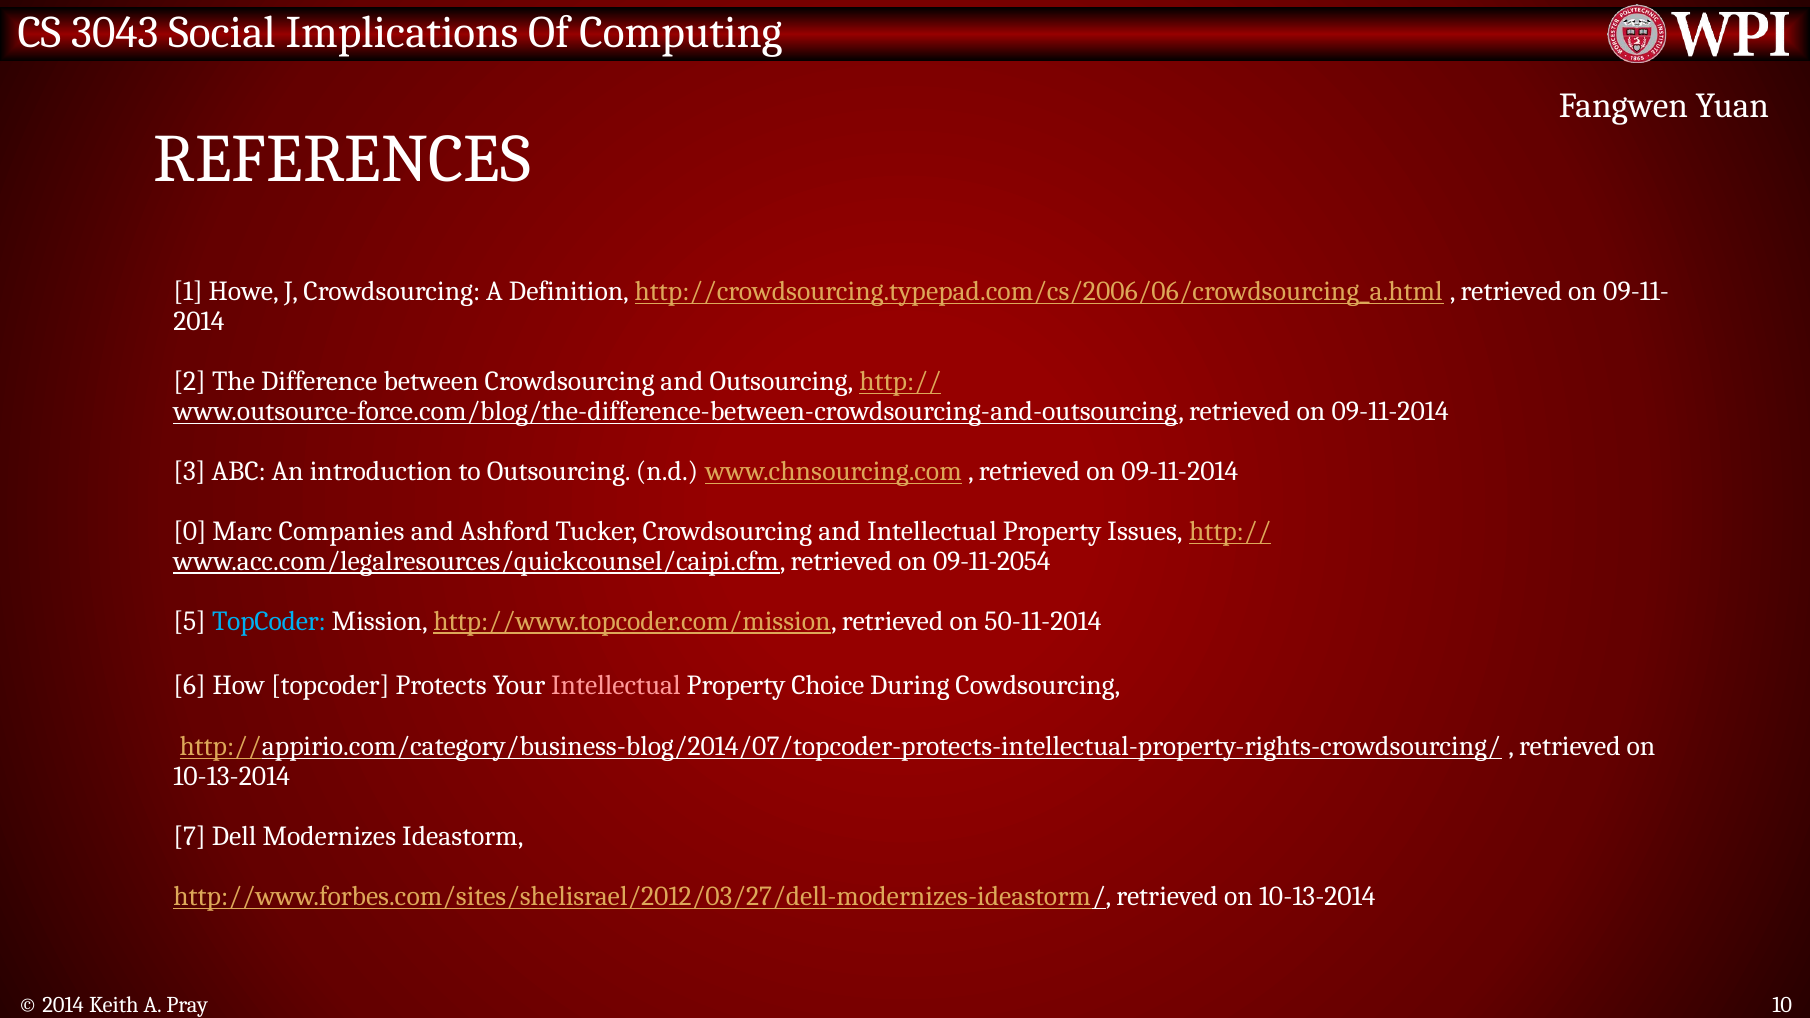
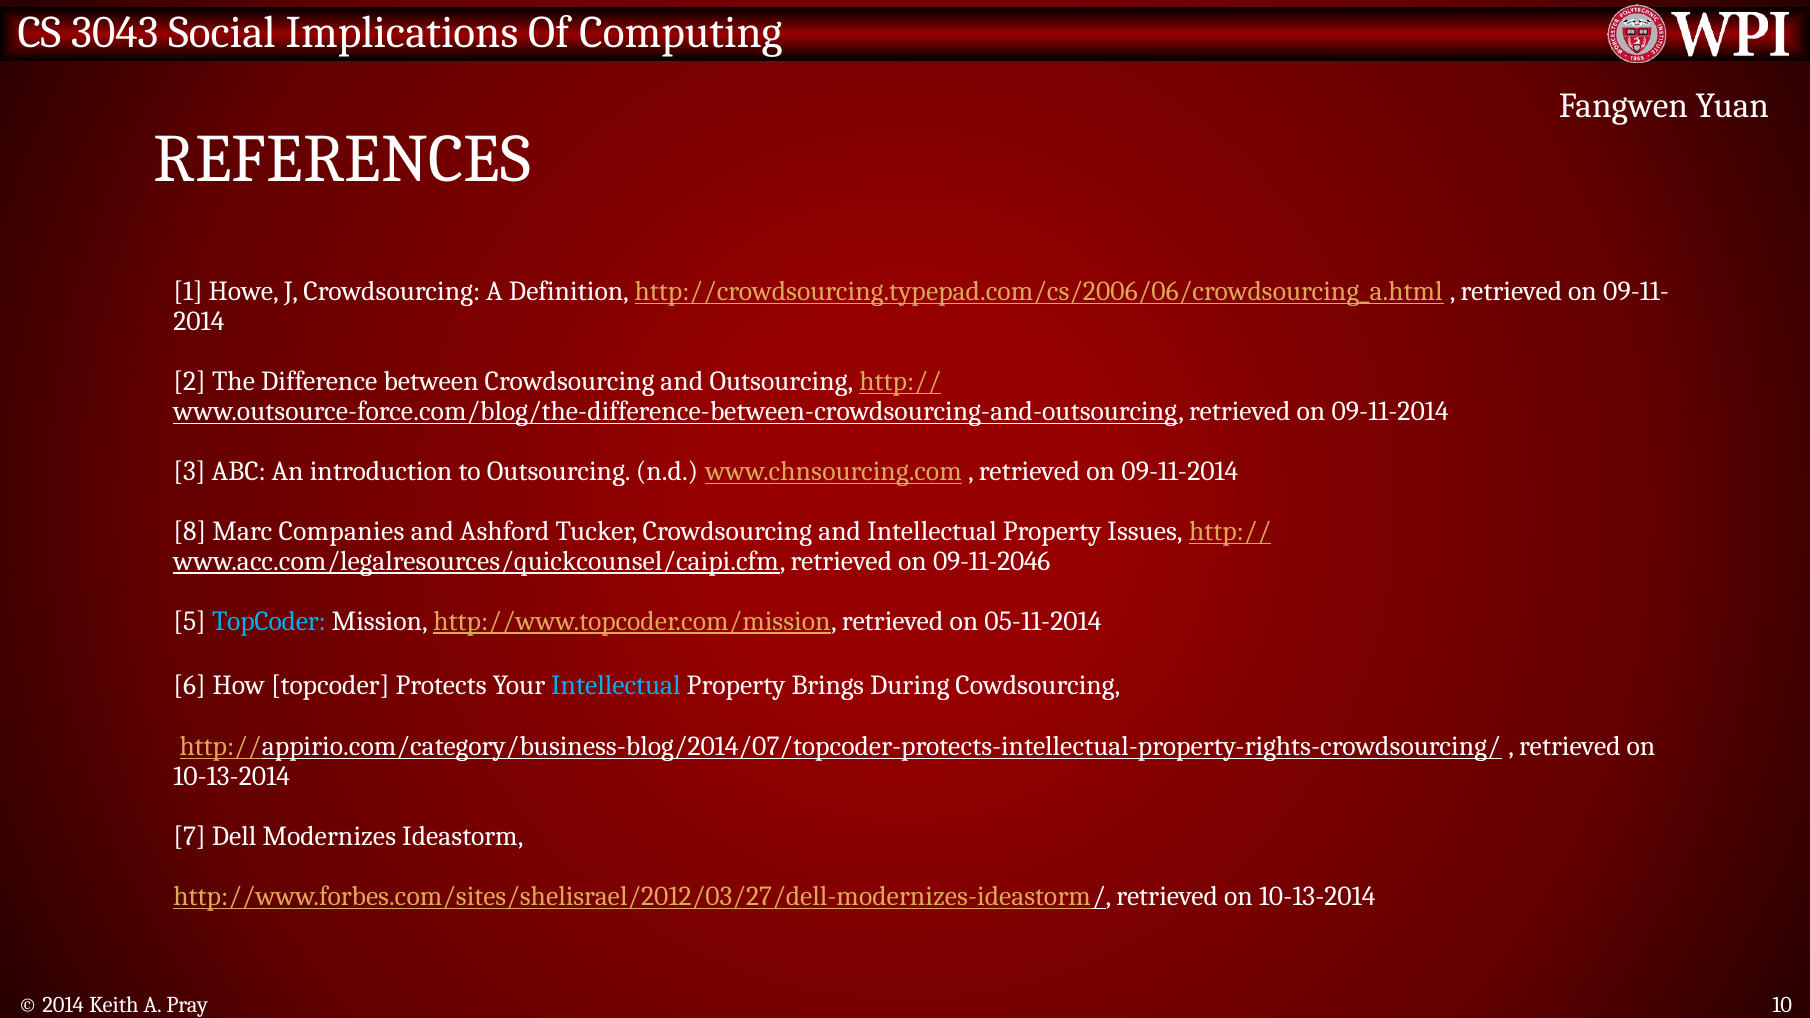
0: 0 -> 8
09-11-2054: 09-11-2054 -> 09-11-2046
50-11-2014: 50-11-2014 -> 05-11-2014
Intellectual at (616, 686) colour: pink -> light blue
Choice: Choice -> Brings
